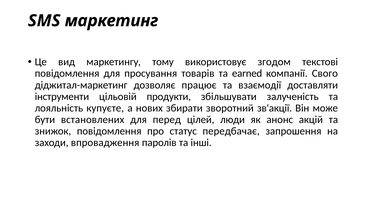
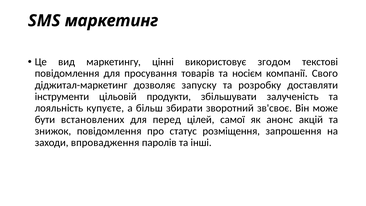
тому: тому -> цінні
earned: earned -> носієм
працює: працює -> запуску
взаємодії: взаємодії -> розробку
нових: нових -> більш
зв'акції: зв'акції -> зв'своє
люди: люди -> самої
передбачає: передбачає -> розміщення
